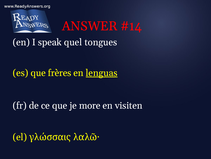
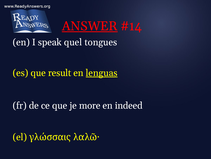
ANSWER underline: none -> present
frères: frères -> result
visiten: visiten -> indeed
